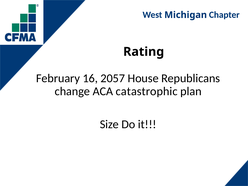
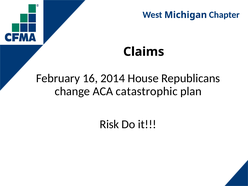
Rating: Rating -> Claims
2057: 2057 -> 2014
Size: Size -> Risk
